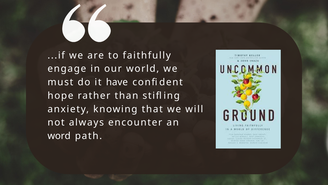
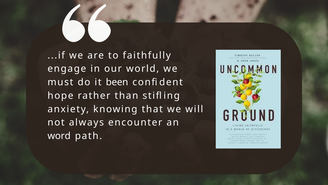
have: have -> been
